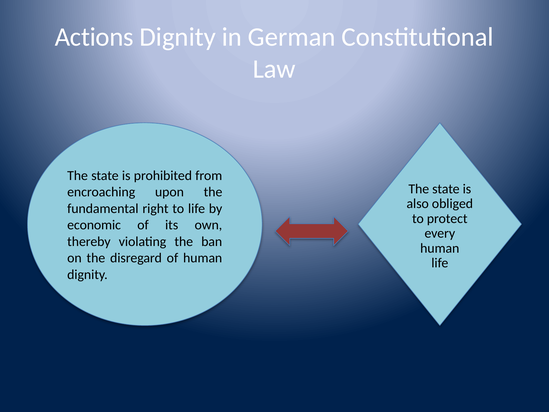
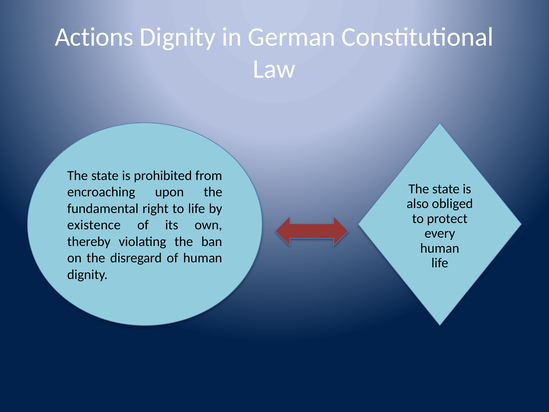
economic: economic -> existence
